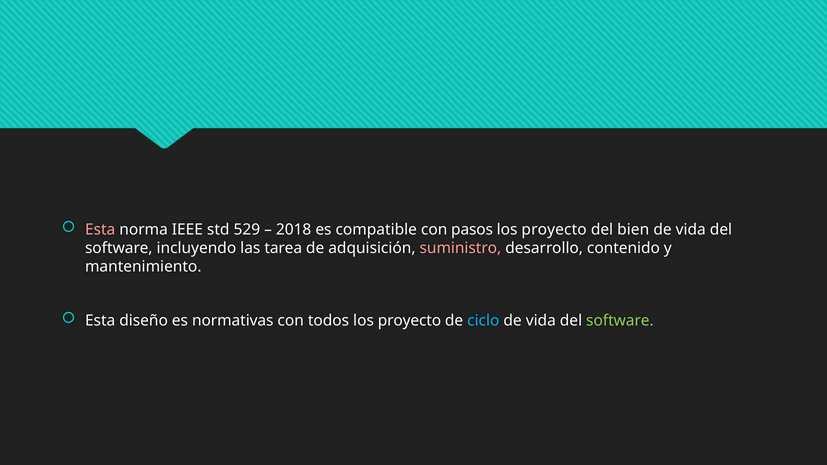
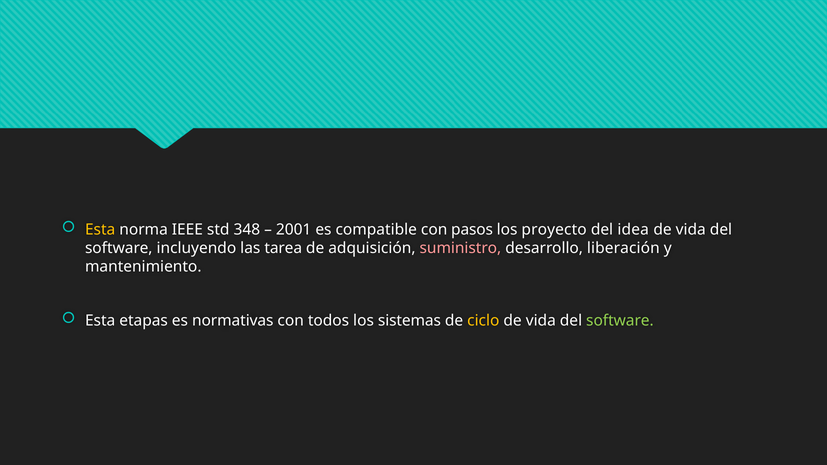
Esta at (100, 230) colour: pink -> yellow
529: 529 -> 348
2018: 2018 -> 2001
bien: bien -> idea
contenido: contenido -> liberación
diseño: diseño -> etapas
todos los proyecto: proyecto -> sistemas
ciclo colour: light blue -> yellow
